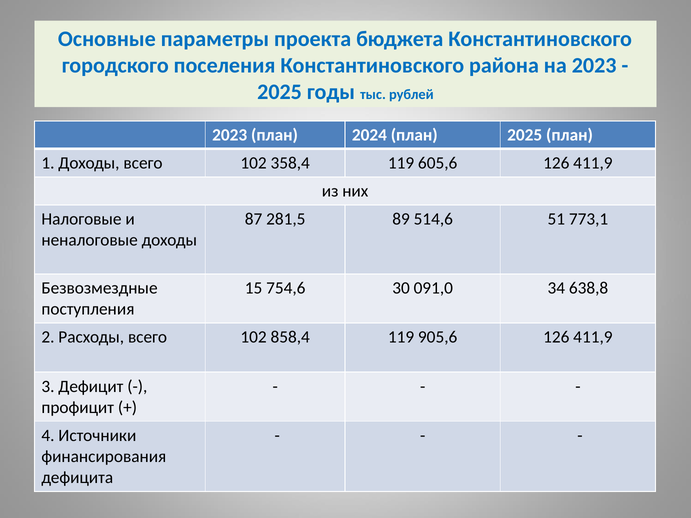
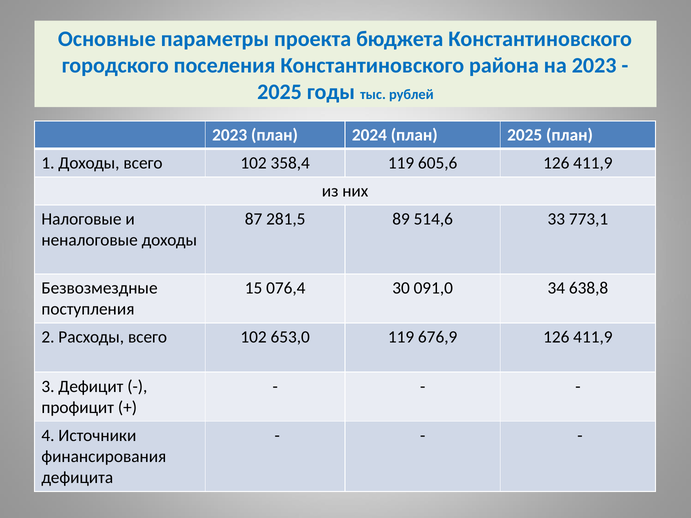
51: 51 -> 33
754,6: 754,6 -> 076,4
858,4: 858,4 -> 653,0
905,6: 905,6 -> 676,9
